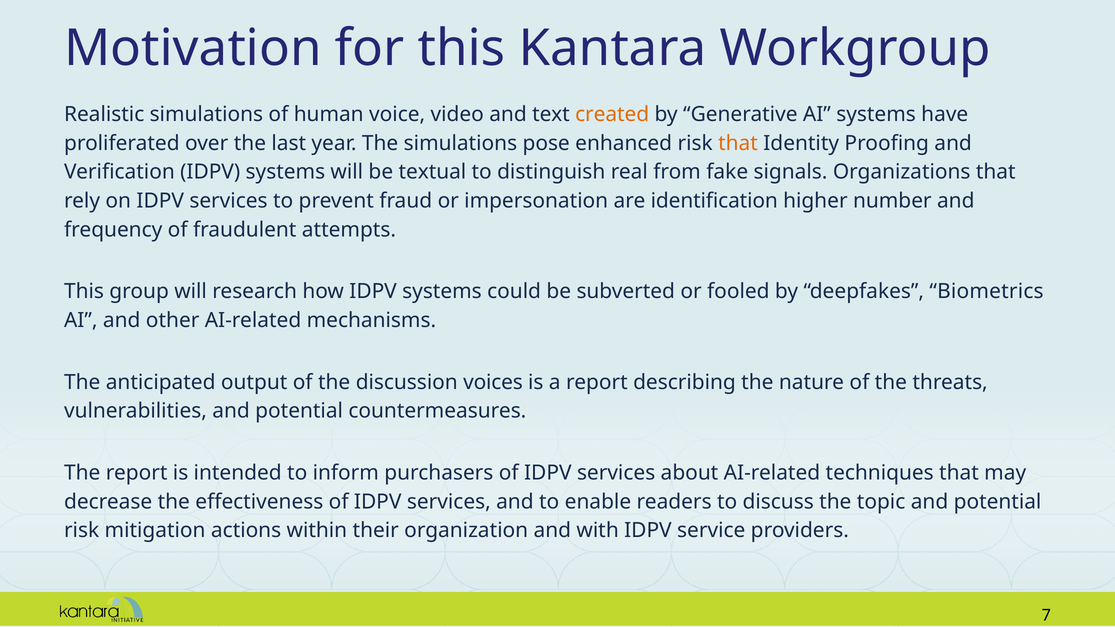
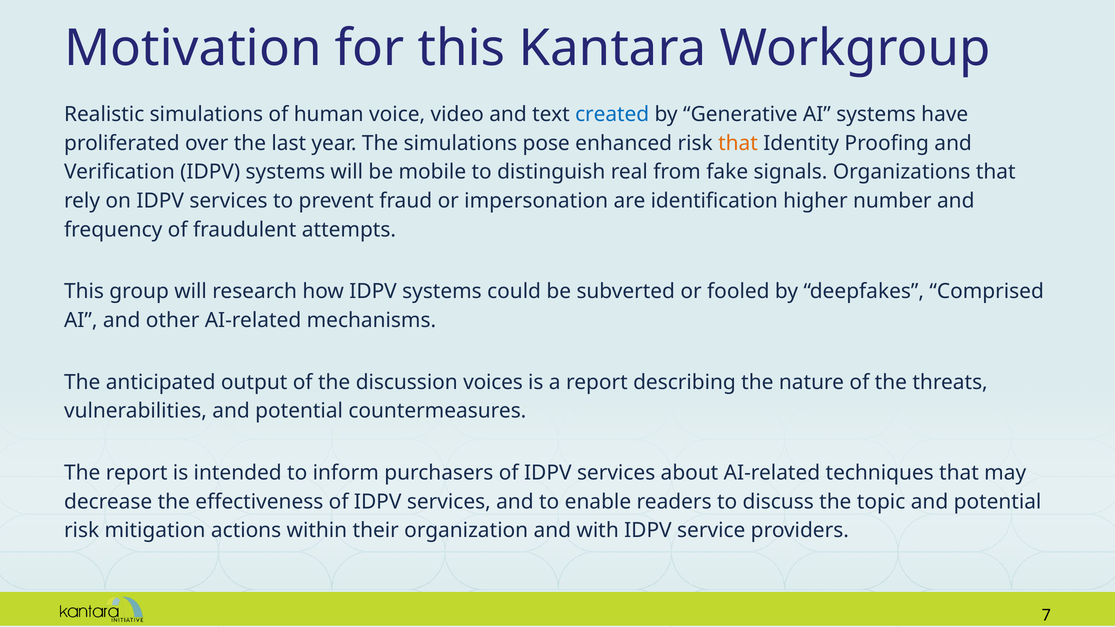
created colour: orange -> blue
textual: textual -> mobile
Biometrics: Biometrics -> Comprised
